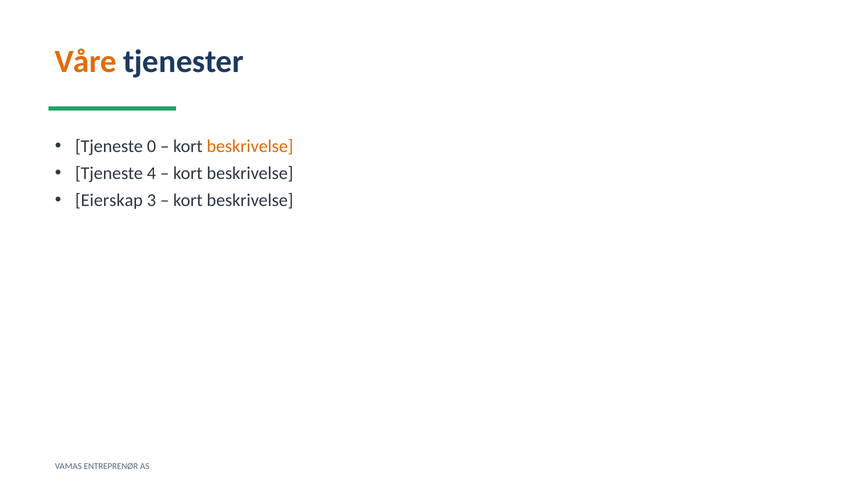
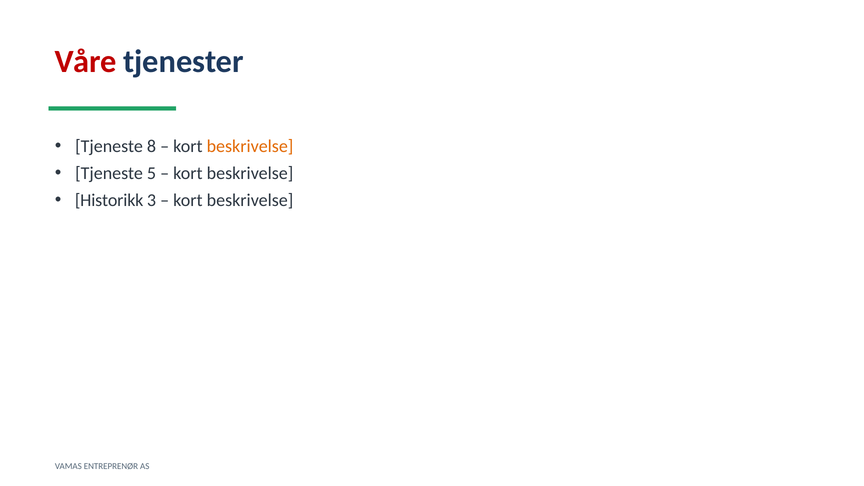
Våre colour: orange -> red
0: 0 -> 8
4: 4 -> 5
Eierskap: Eierskap -> Historikk
